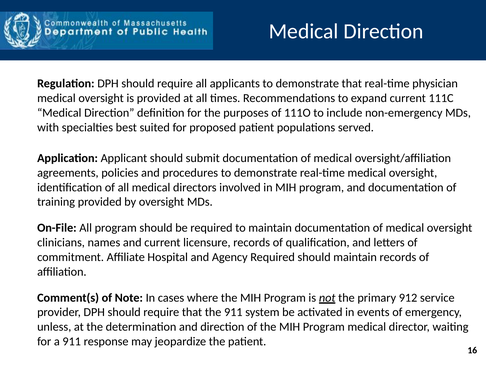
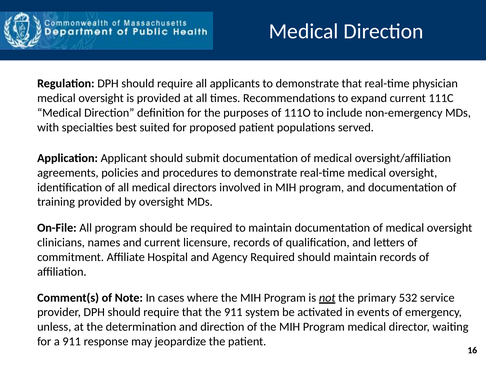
912: 912 -> 532
